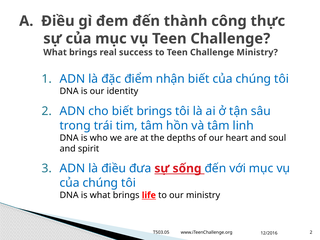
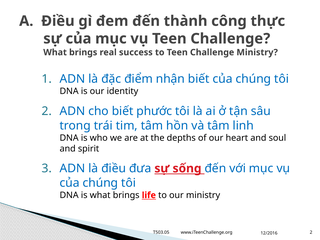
biết brings: brings -> phước
